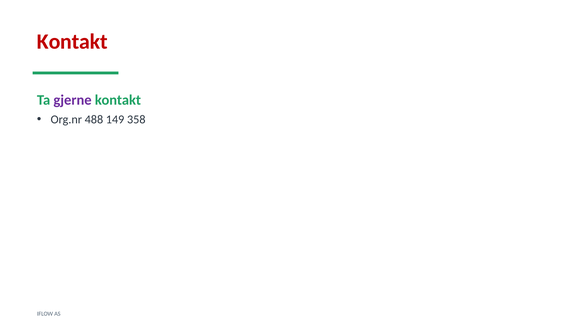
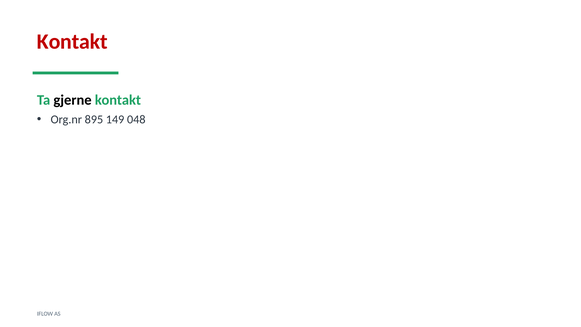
gjerne colour: purple -> black
488: 488 -> 895
358: 358 -> 048
